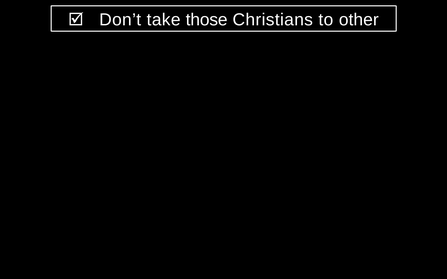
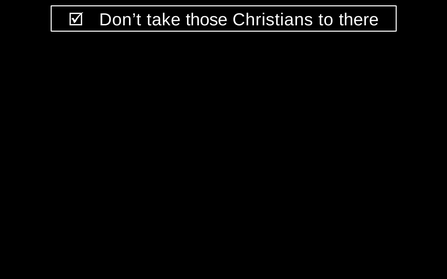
other: other -> there
